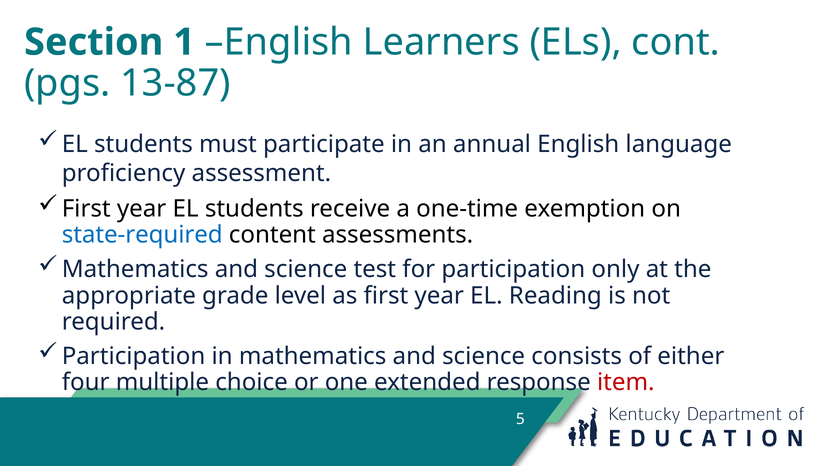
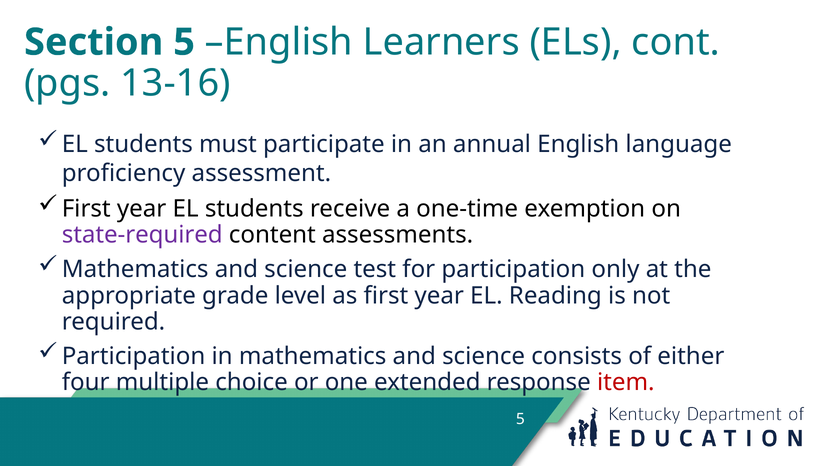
Section 1: 1 -> 5
13-87: 13-87 -> 13-16
state-required colour: blue -> purple
